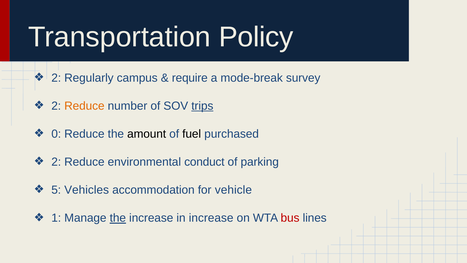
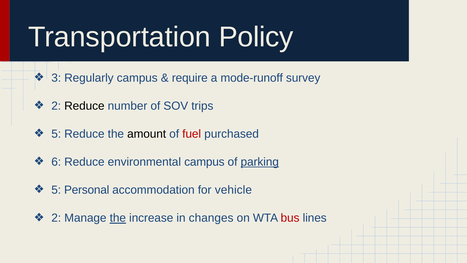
2 at (56, 78): 2 -> 3
mode-break: mode-break -> mode-runoff
Reduce at (84, 106) colour: orange -> black
trips underline: present -> none
0 at (56, 134): 0 -> 5
fuel colour: black -> red
2 at (56, 162): 2 -> 6
environmental conduct: conduct -> campus
parking underline: none -> present
Vehicles: Vehicles -> Personal
1 at (56, 218): 1 -> 2
in increase: increase -> changes
